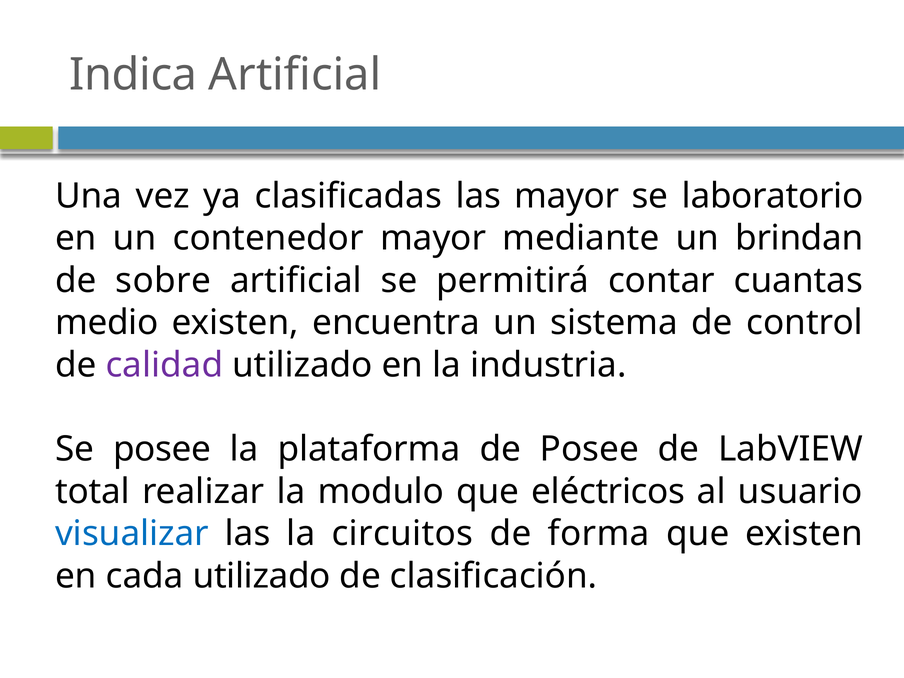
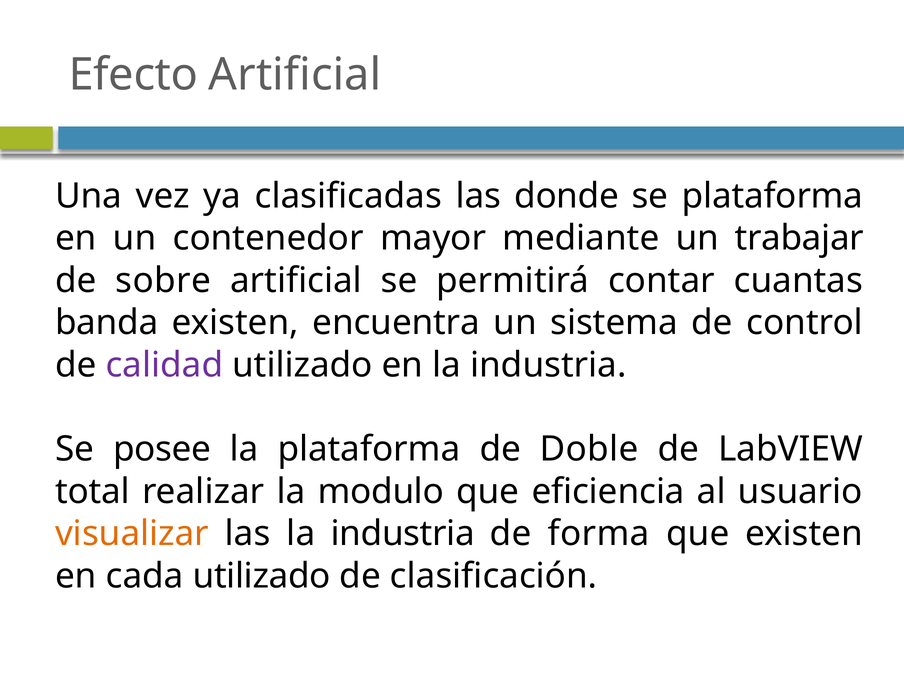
Indica: Indica -> Efecto
las mayor: mayor -> donde
se laboratorio: laboratorio -> plataforma
brindan: brindan -> trabajar
medio: medio -> banda
de Posee: Posee -> Doble
eléctricos: eléctricos -> eficiencia
visualizar colour: blue -> orange
las la circuitos: circuitos -> industria
